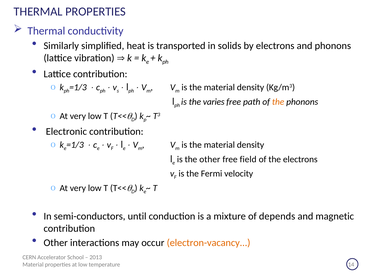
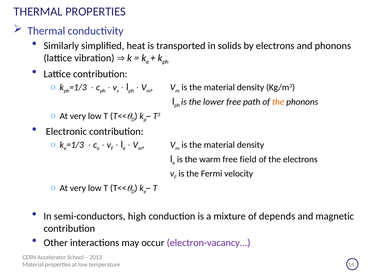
varies: varies -> lower
the other: other -> warm
until: until -> high
electron-vacancy colour: orange -> purple
